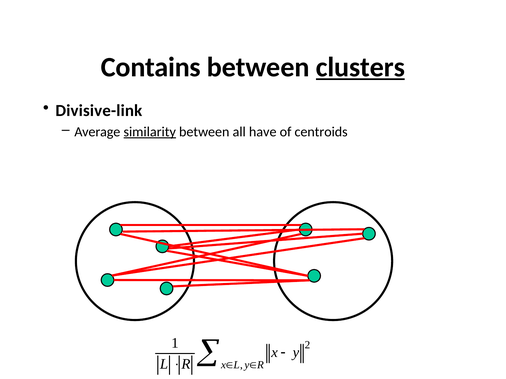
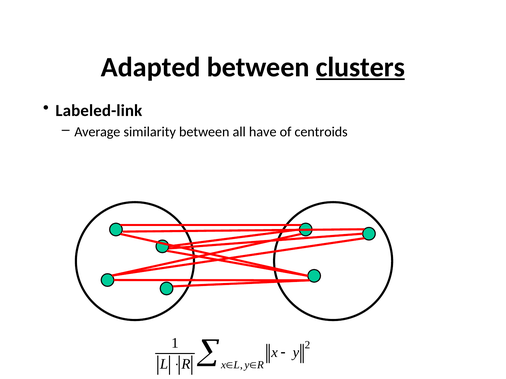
Contains: Contains -> Adapted
Divisive-link: Divisive-link -> Labeled-link
similarity underline: present -> none
